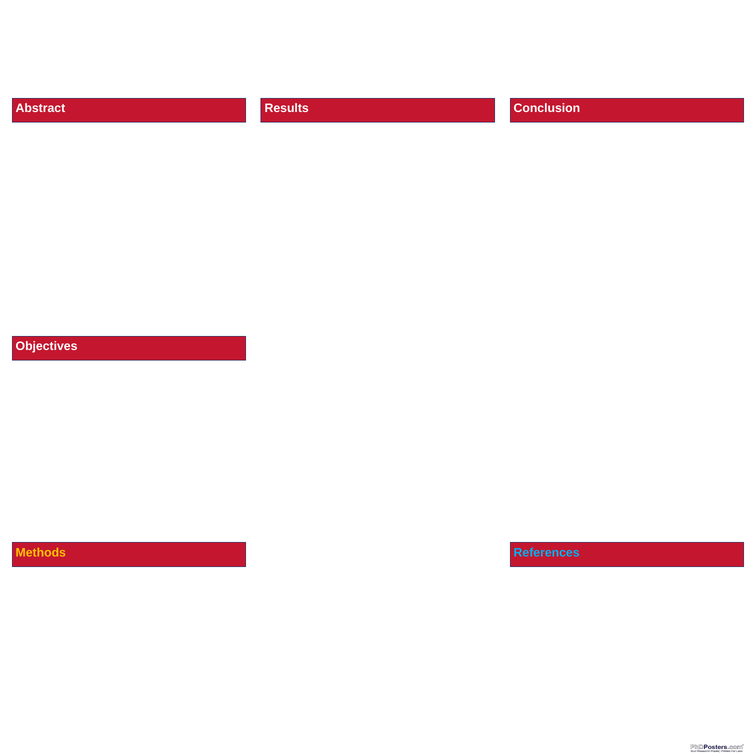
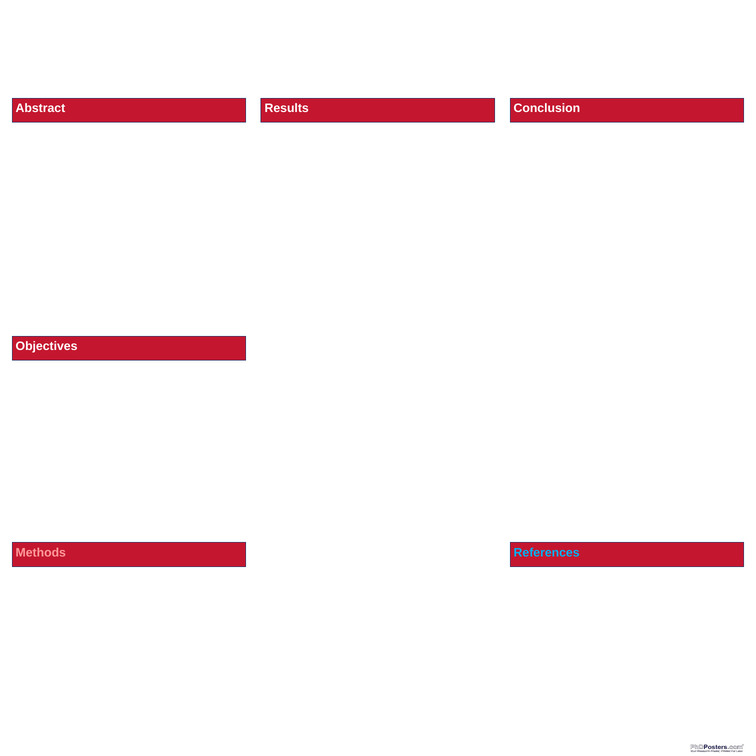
Methods colour: yellow -> pink
